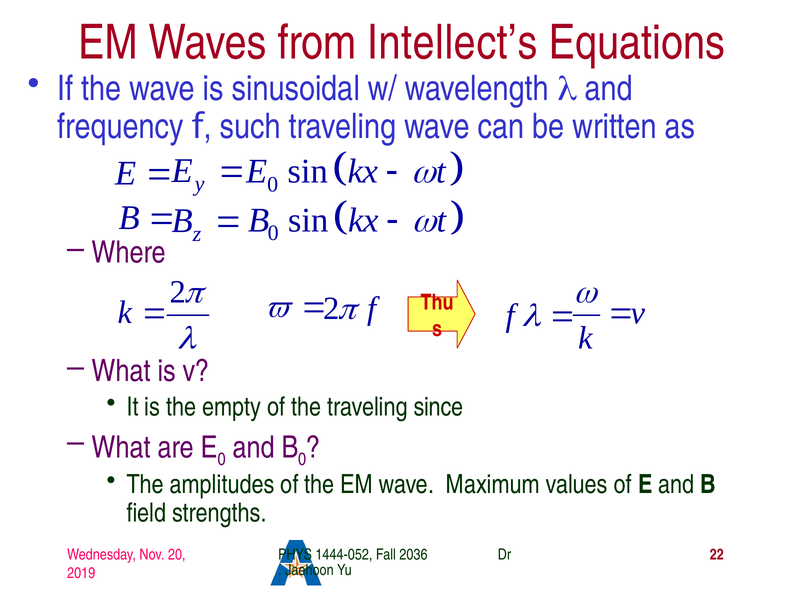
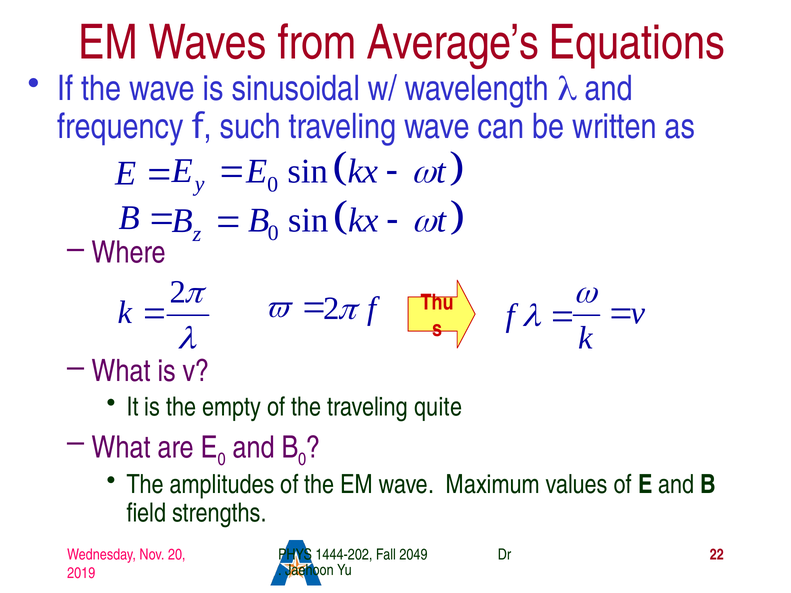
Intellect’s: Intellect’s -> Average’s
since: since -> quite
1444-052: 1444-052 -> 1444-202
2036: 2036 -> 2049
